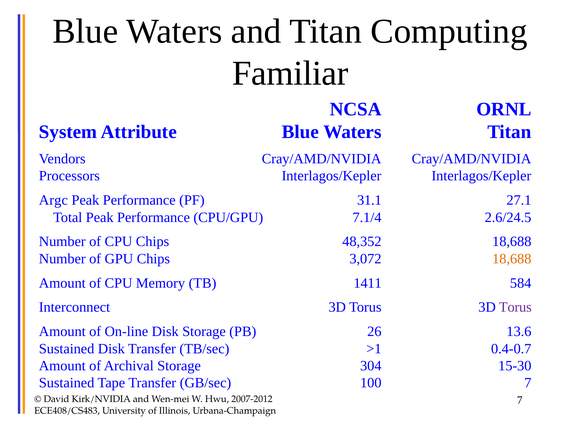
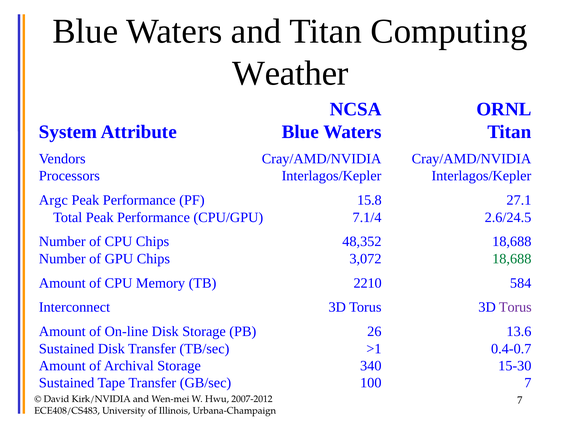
Familiar: Familiar -> Weather
31.1: 31.1 -> 15.8
18,688 at (512, 259) colour: orange -> green
1411: 1411 -> 2210
304: 304 -> 340
